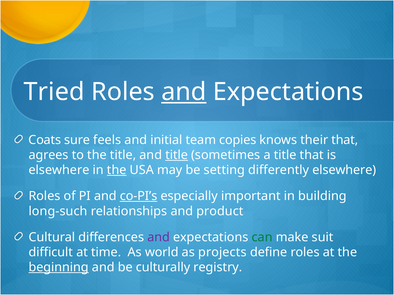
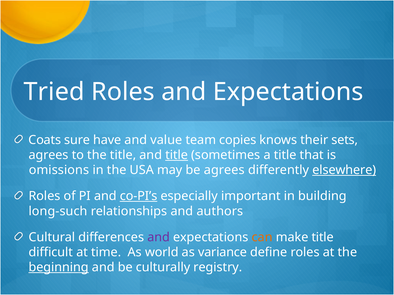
and at (184, 92) underline: present -> none
feels: feels -> have
initial: initial -> value
their that: that -> sets
elsewhere at (59, 170): elsewhere -> omissions
the at (117, 170) underline: present -> none
be setting: setting -> agrees
elsewhere at (344, 170) underline: none -> present
product: product -> authors
can colour: green -> orange
make suit: suit -> title
projects: projects -> variance
